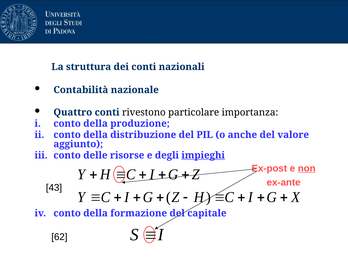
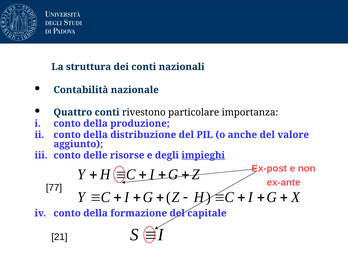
non underline: present -> none
43: 43 -> 77
62: 62 -> 21
